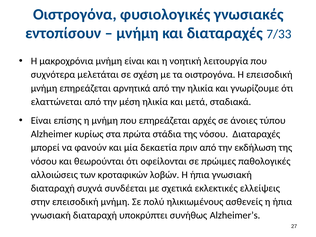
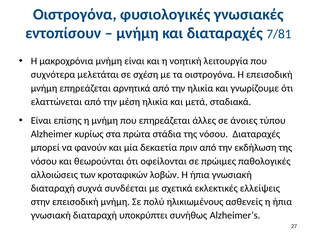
7/33: 7/33 -> 7/81
αρχές: αρχές -> άλλες
